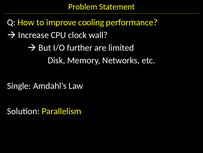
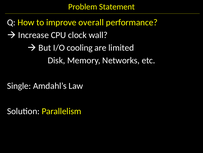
cooling: cooling -> overall
further: further -> cooling
